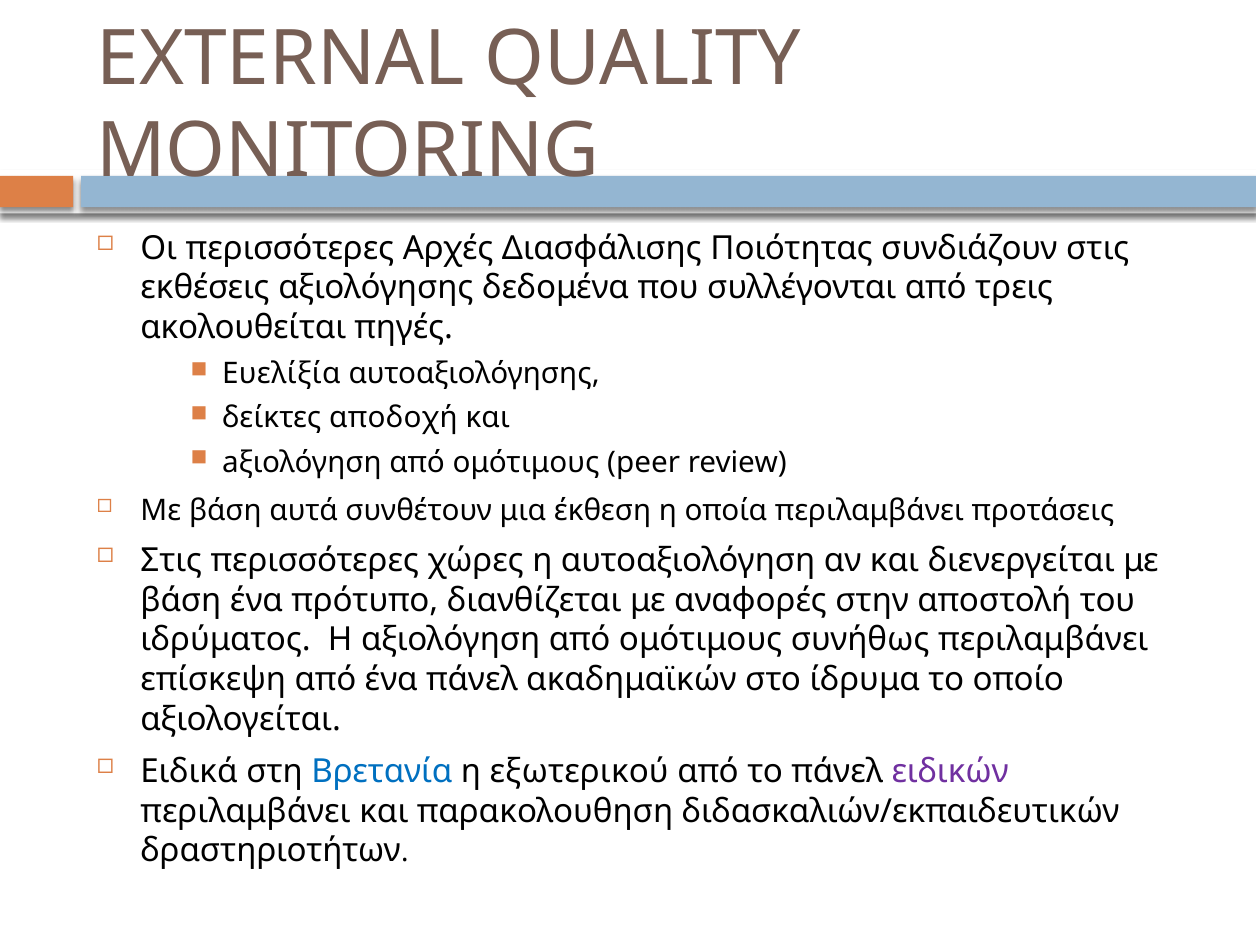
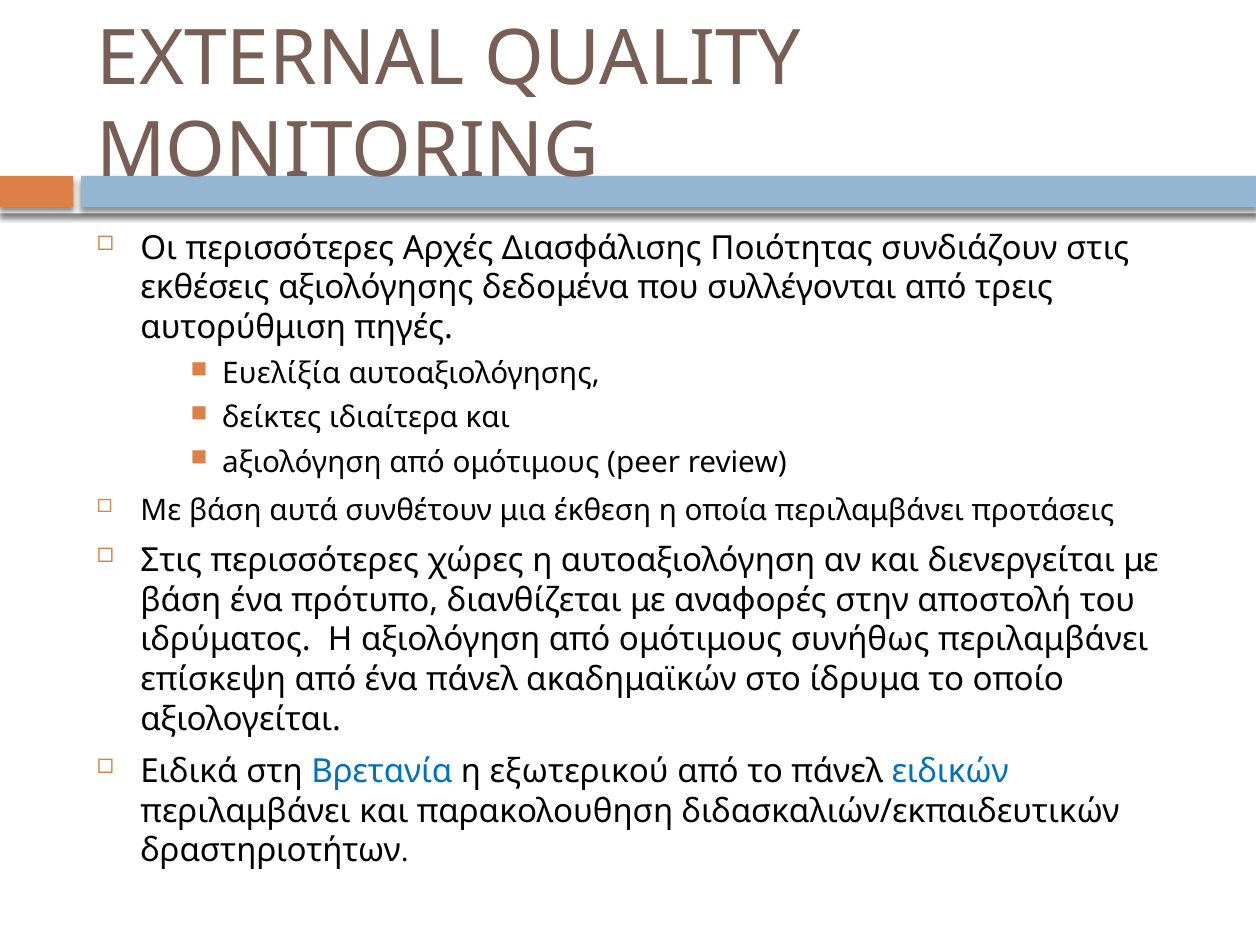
ακολουθείται: ακολουθείται -> αυτορύθμιση
αποδοχή: αποδοχή -> ιδιαίτερα
ειδικών colour: purple -> blue
